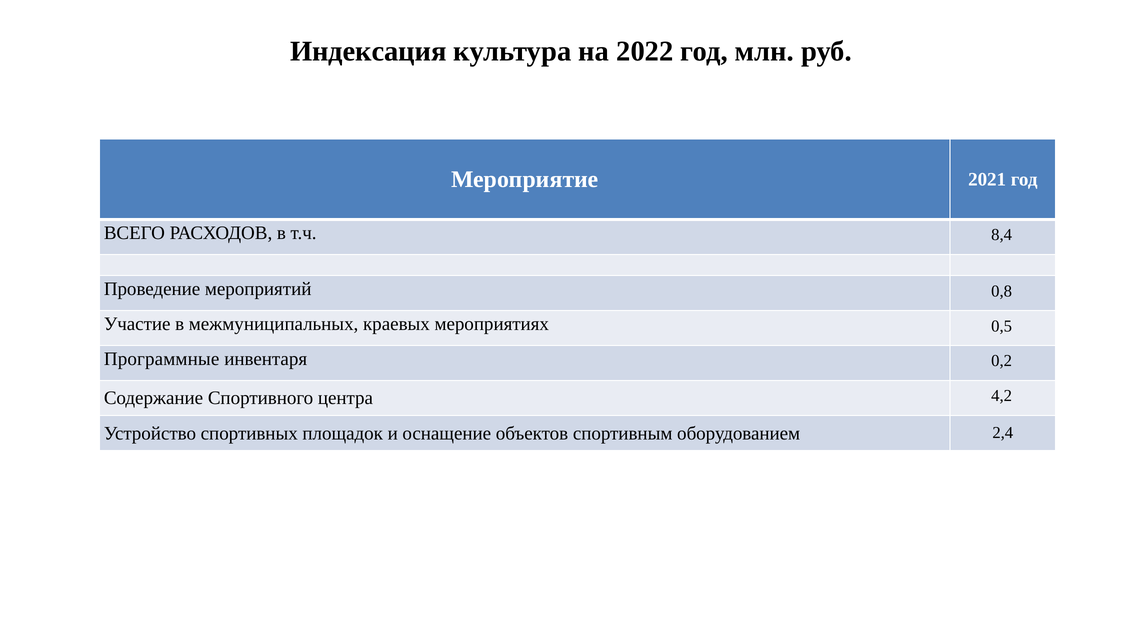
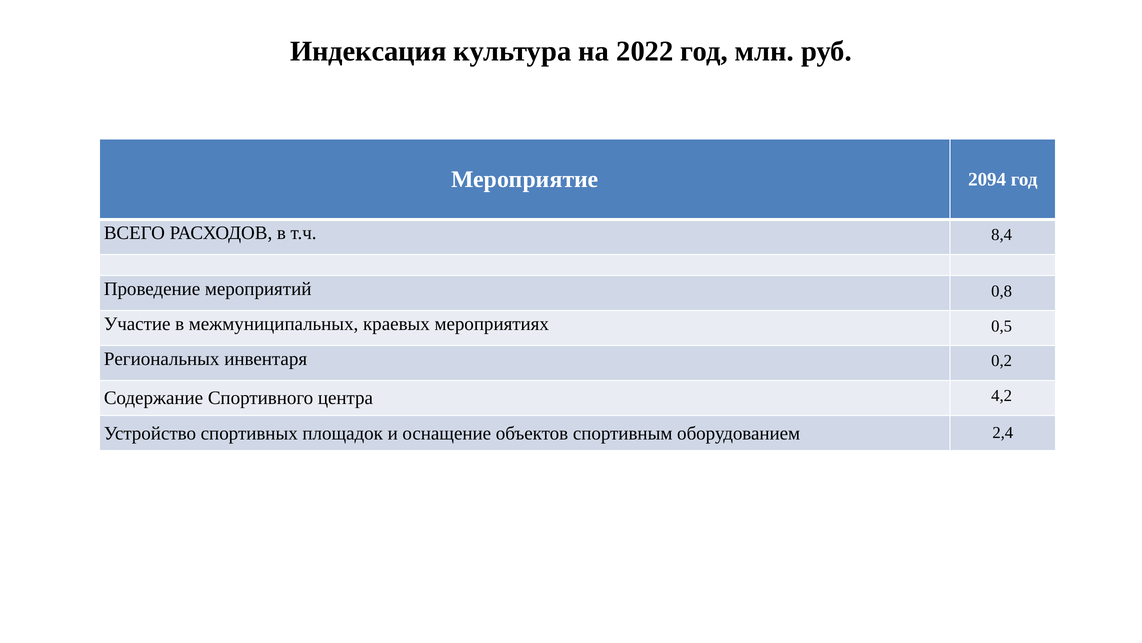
2021: 2021 -> 2094
Программные: Программные -> Региональных
